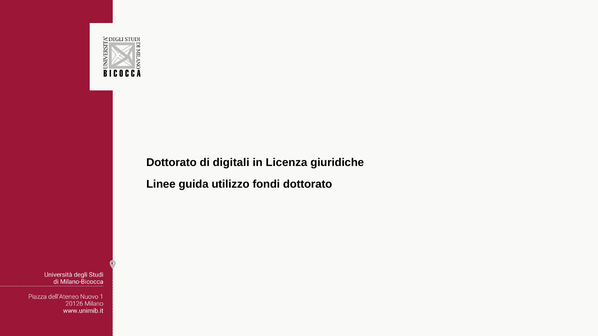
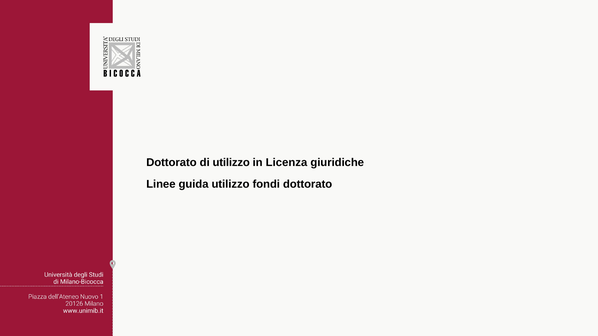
di digitali: digitali -> utilizzo
